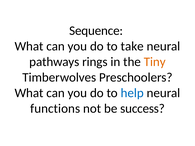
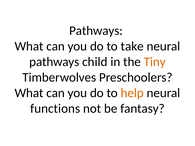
Sequence at (96, 31): Sequence -> Pathways
rings: rings -> child
help colour: blue -> orange
success: success -> fantasy
